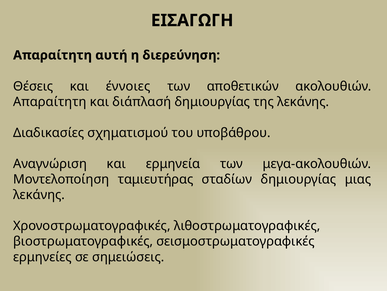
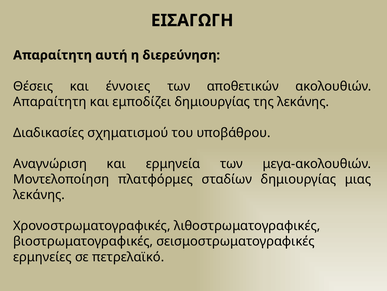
διάπλασή: διάπλασή -> εμποδίζει
ταμιευτήρας: ταμιευτήρας -> πλατφόρμες
σημειώσεις: σημειώσεις -> πετρελαϊκό
